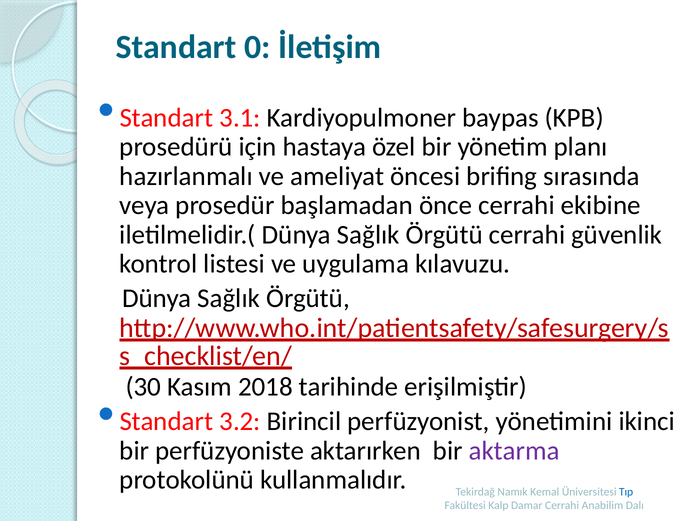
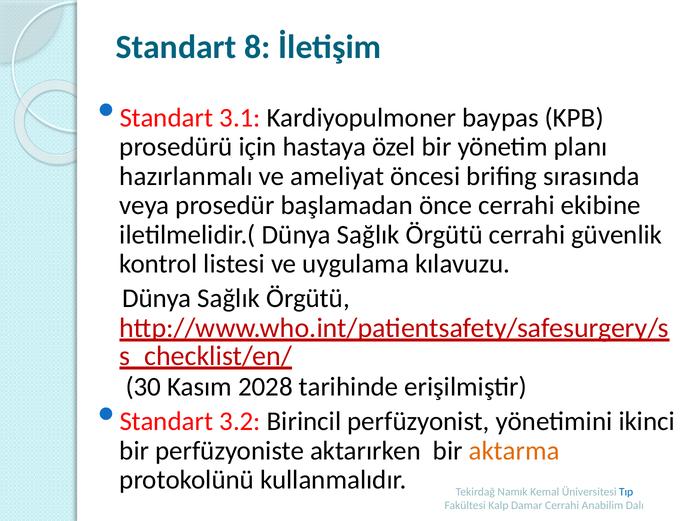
0: 0 -> 8
2018: 2018 -> 2028
aktarma colour: purple -> orange
